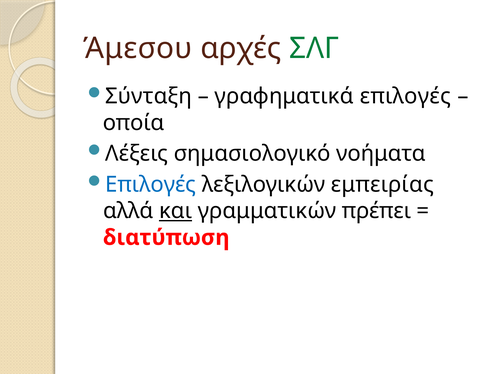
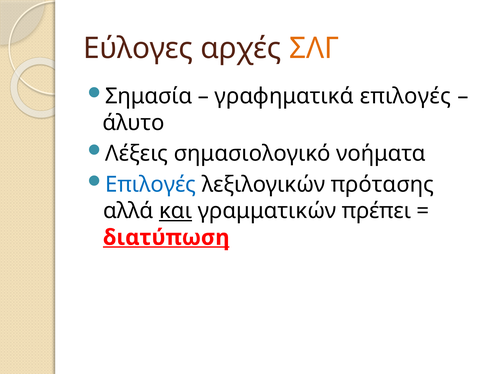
Άμεσου: Άμεσου -> Εύλογες
ΣΛΓ colour: green -> orange
Σύνταξη: Σύνταξη -> Σημασία
οποία: οποία -> άλυτο
εμπειρίας: εμπειρίας -> πρότασης
διατύπωση underline: none -> present
